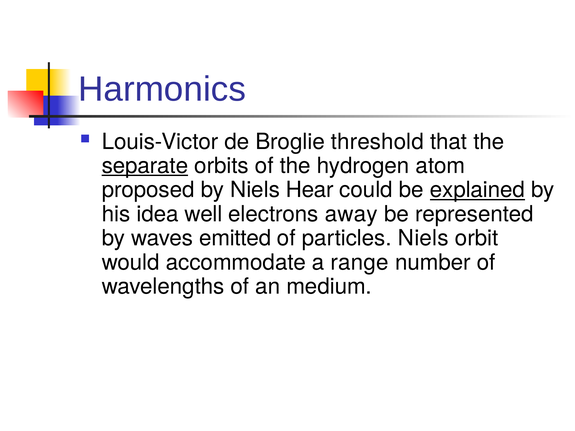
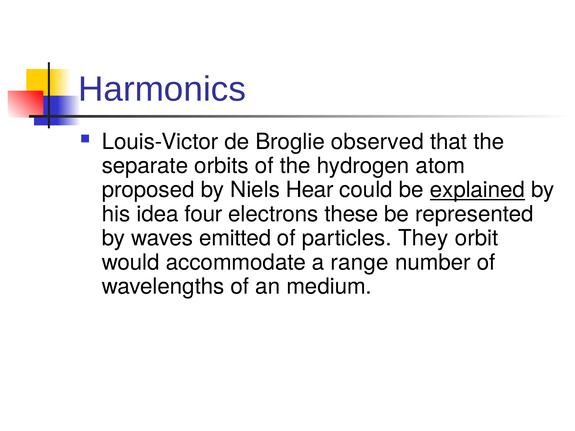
threshold: threshold -> observed
separate underline: present -> none
well: well -> four
away: away -> these
particles Niels: Niels -> They
